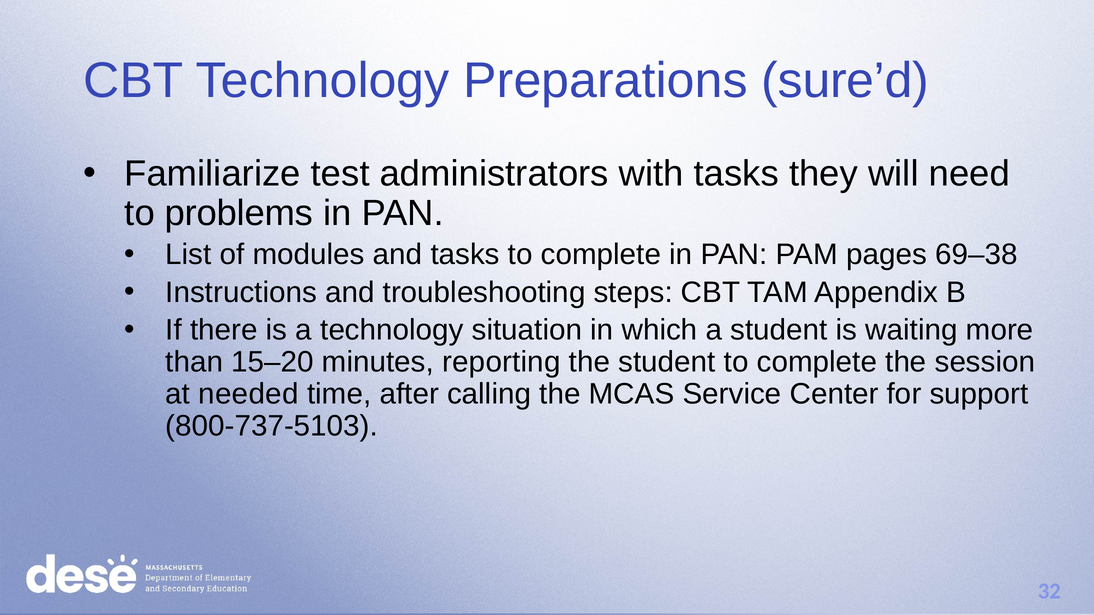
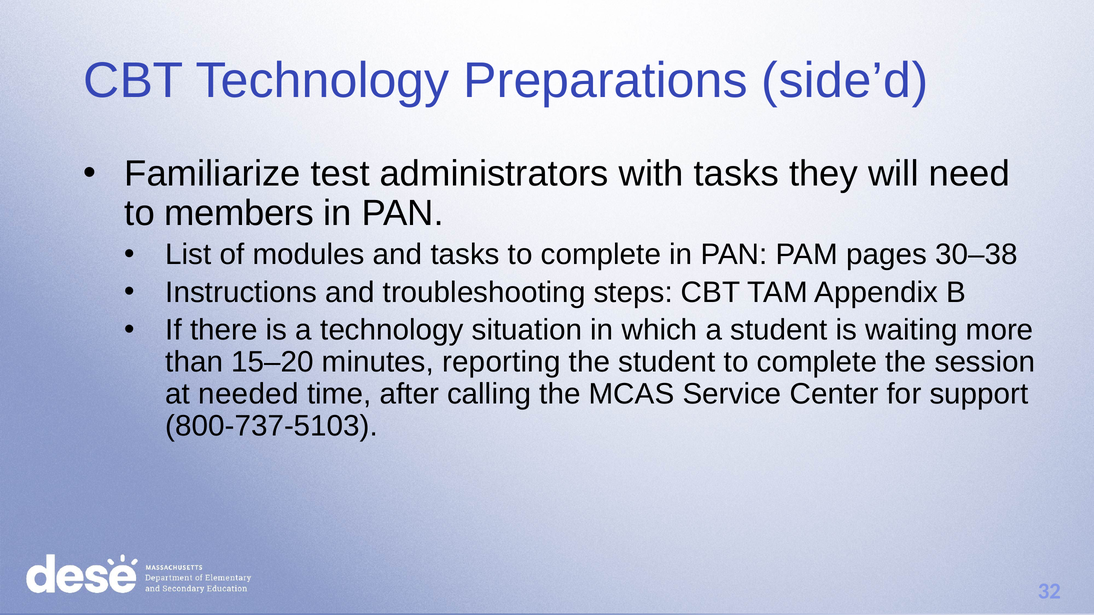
sure’d: sure’d -> side’d
problems: problems -> members
69–38: 69–38 -> 30–38
